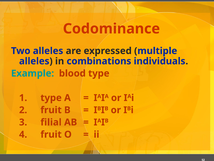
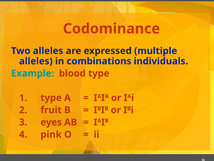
filial: filial -> eyes
4 fruit: fruit -> pink
